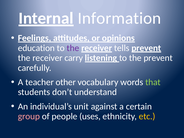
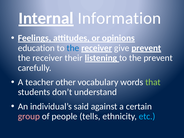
the at (73, 48) colour: purple -> blue
tells: tells -> give
carry: carry -> their
unit: unit -> said
uses: uses -> tells
etc colour: yellow -> light blue
